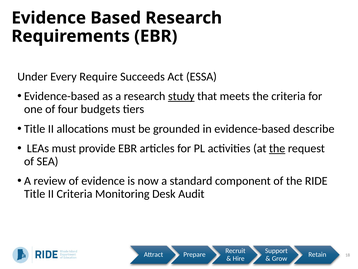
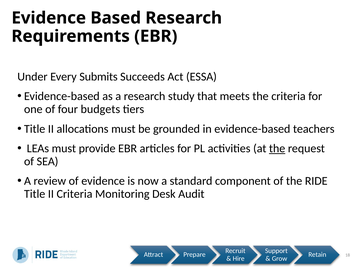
Require: Require -> Submits
study underline: present -> none
describe: describe -> teachers
